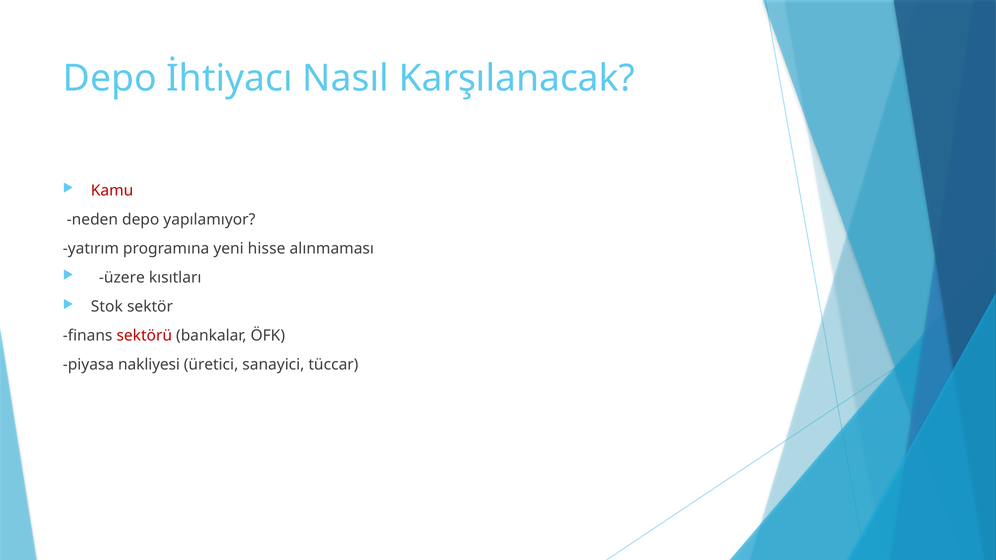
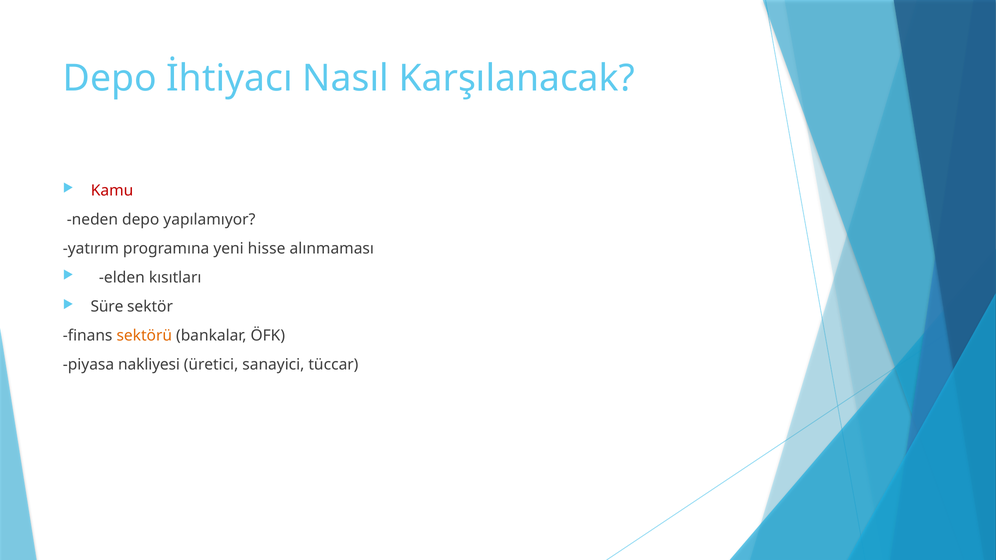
üzere: üzere -> elden
Stok: Stok -> Süre
sektörü colour: red -> orange
